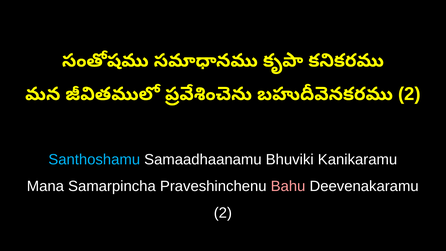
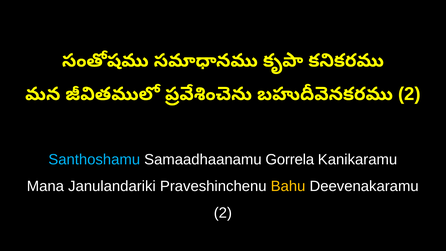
Bhuviki: Bhuviki -> Gorrela
Samarpincha: Samarpincha -> Janulandariki
Bahu colour: pink -> yellow
